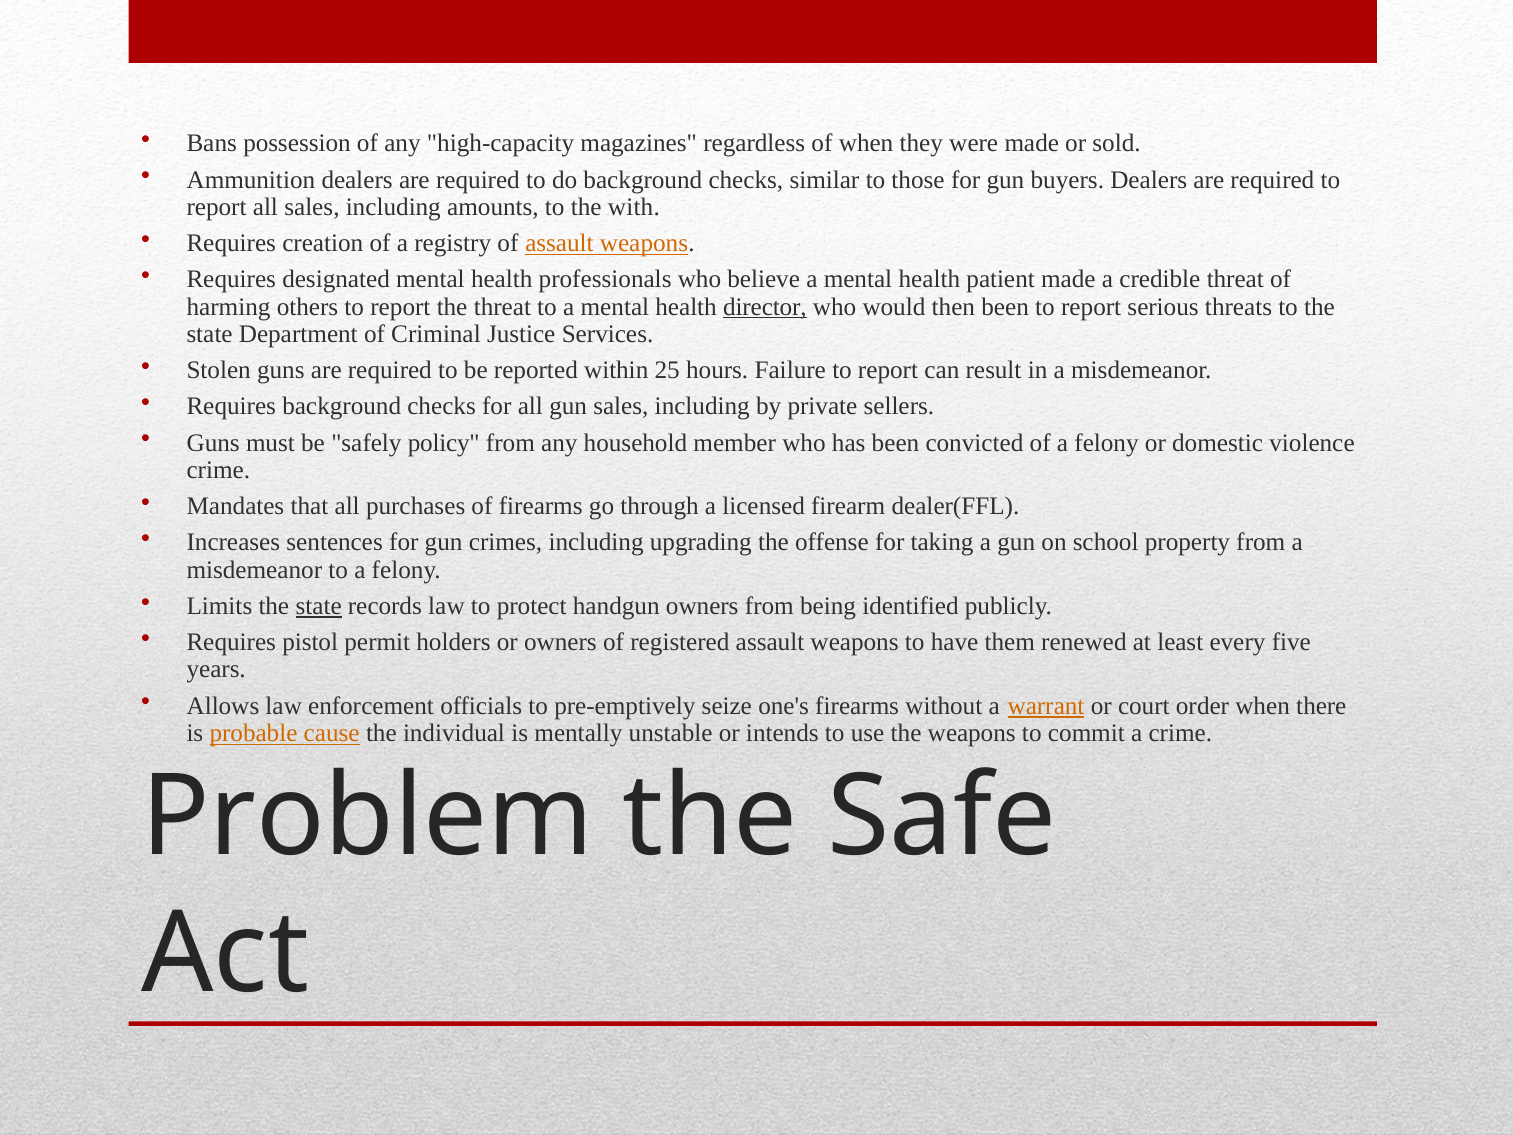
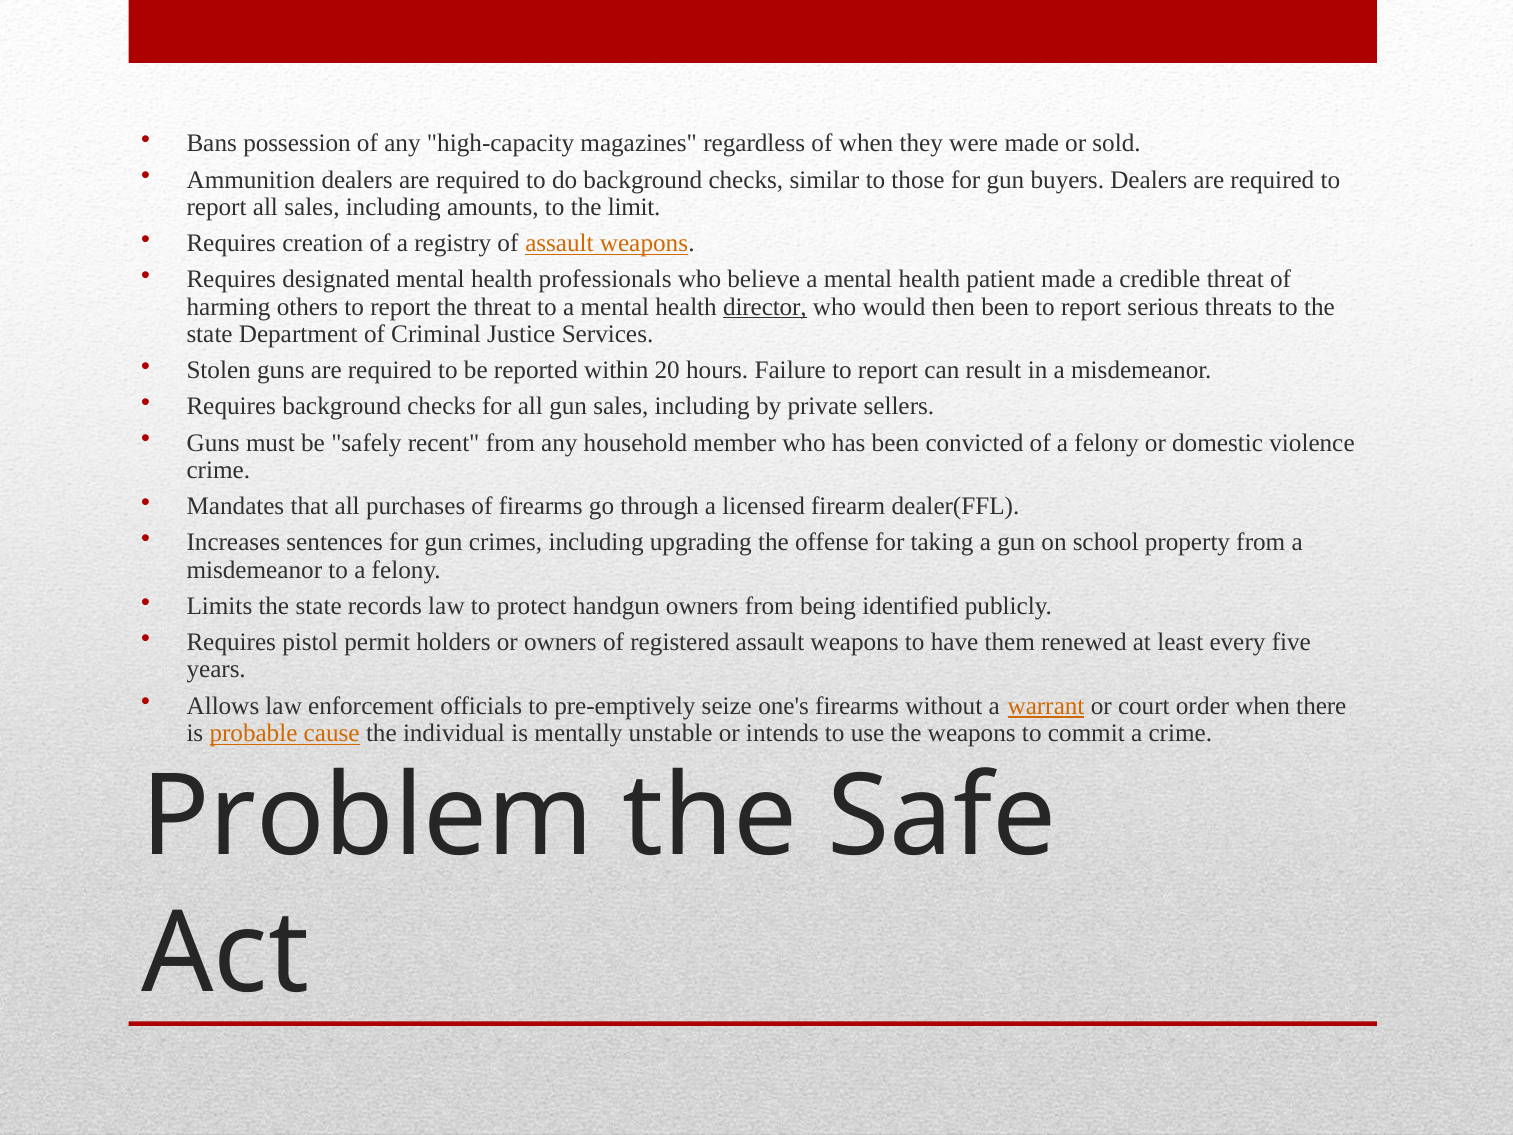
with: with -> limit
25: 25 -> 20
policy: policy -> recent
state at (319, 606) underline: present -> none
